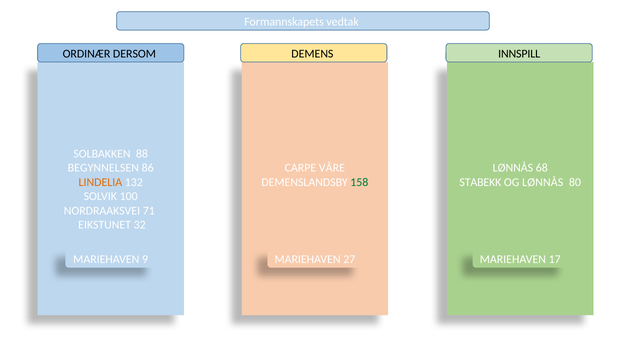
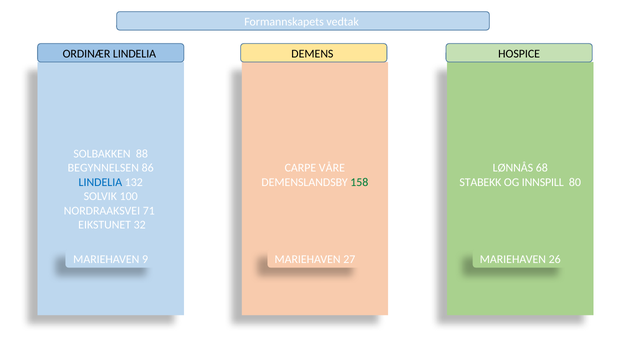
ORDINÆR DERSOM: DERSOM -> LINDELIA
INNSPILL: INNSPILL -> HOSPICE
LINDELIA at (100, 182) colour: orange -> blue
OG LØNNÅS: LØNNÅS -> INNSPILL
17: 17 -> 26
